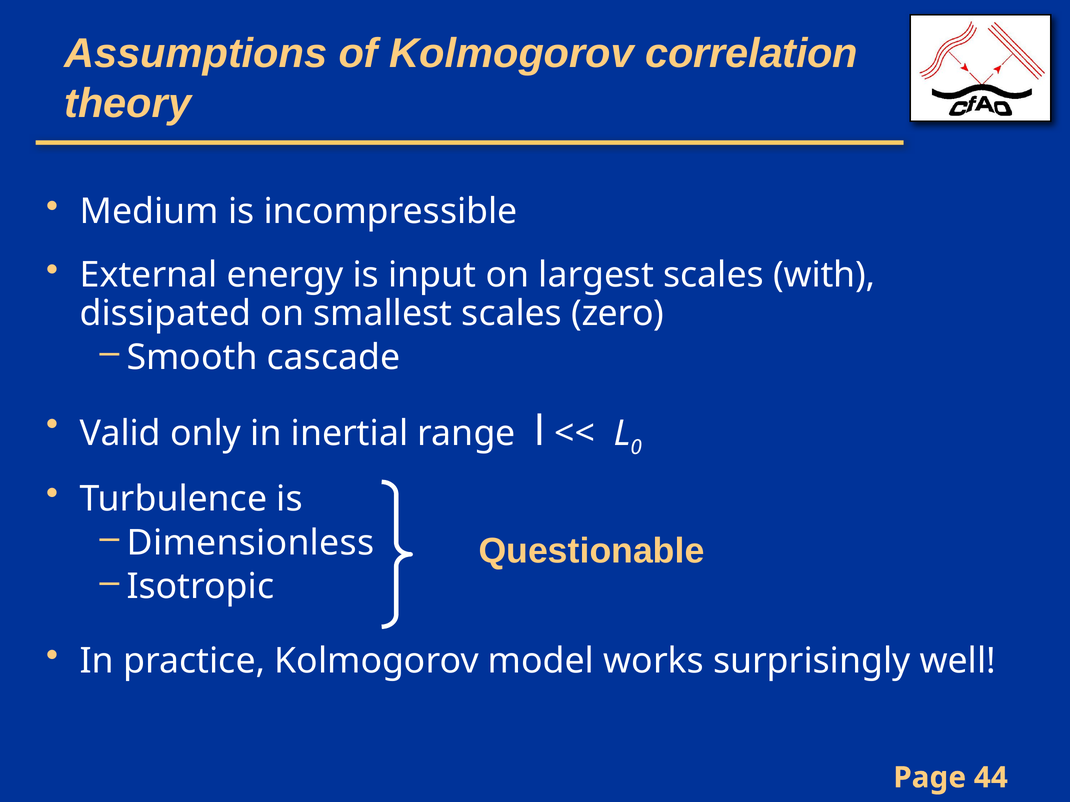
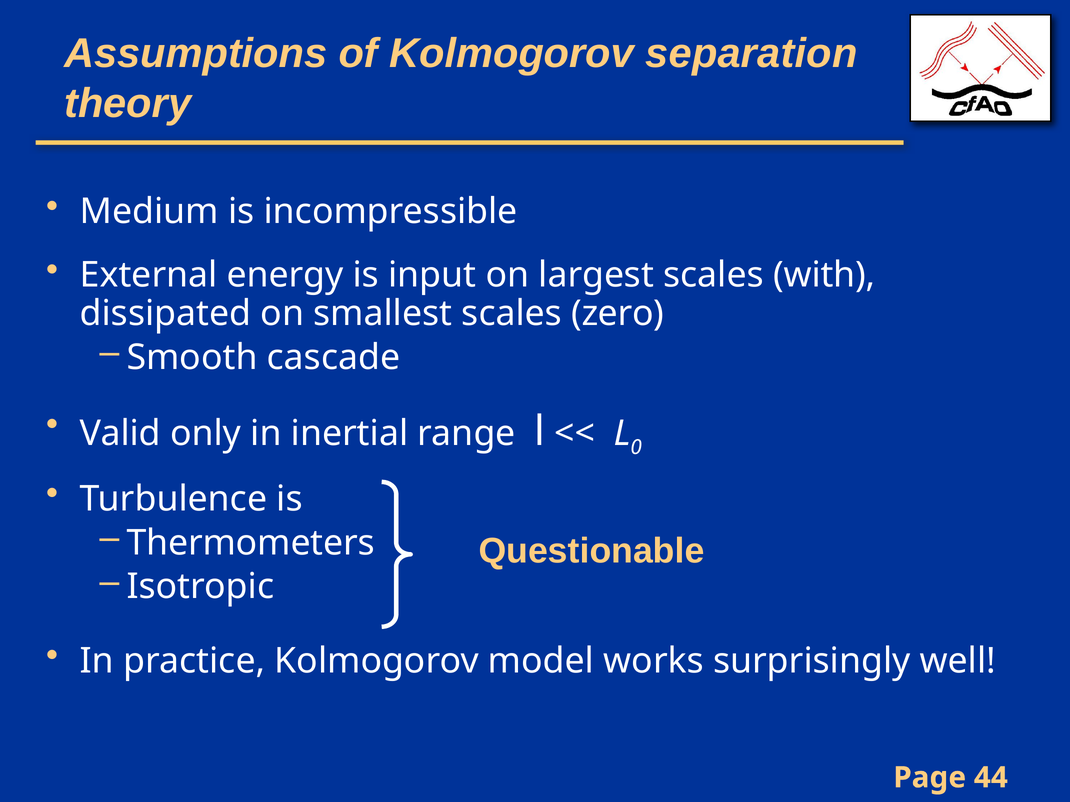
correlation: correlation -> separation
Dimensionless: Dimensionless -> Thermometers
